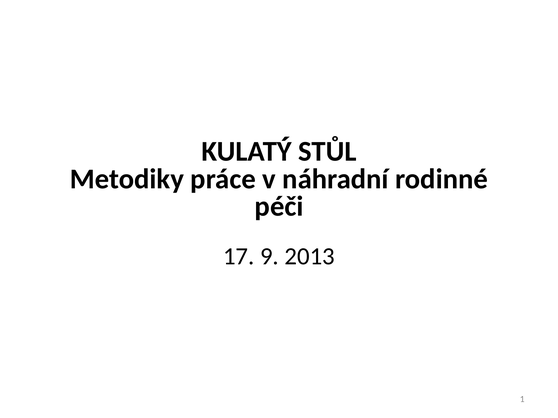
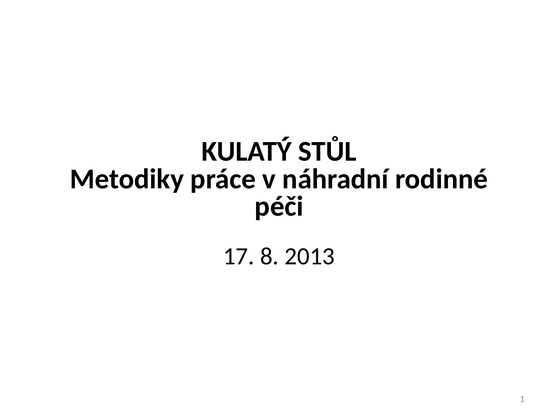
9: 9 -> 8
